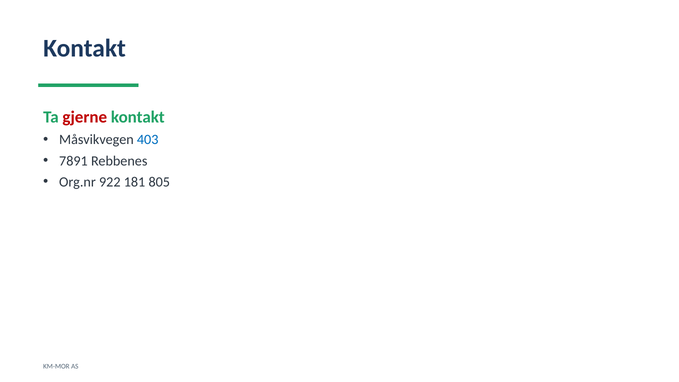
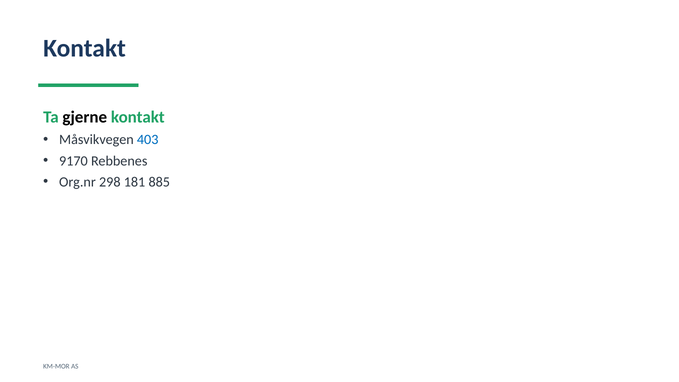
gjerne colour: red -> black
7891: 7891 -> 9170
922: 922 -> 298
805: 805 -> 885
